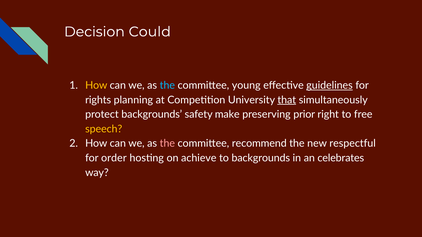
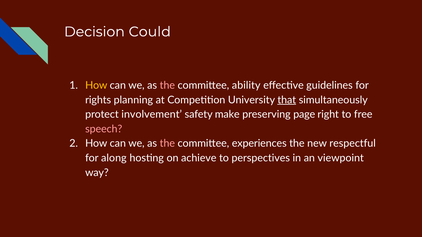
the at (167, 86) colour: light blue -> pink
young: young -> ability
guidelines underline: present -> none
protect backgrounds: backgrounds -> involvement
prior: prior -> page
speech colour: yellow -> pink
recommend: recommend -> experiences
order: order -> along
to backgrounds: backgrounds -> perspectives
celebrates: celebrates -> viewpoint
